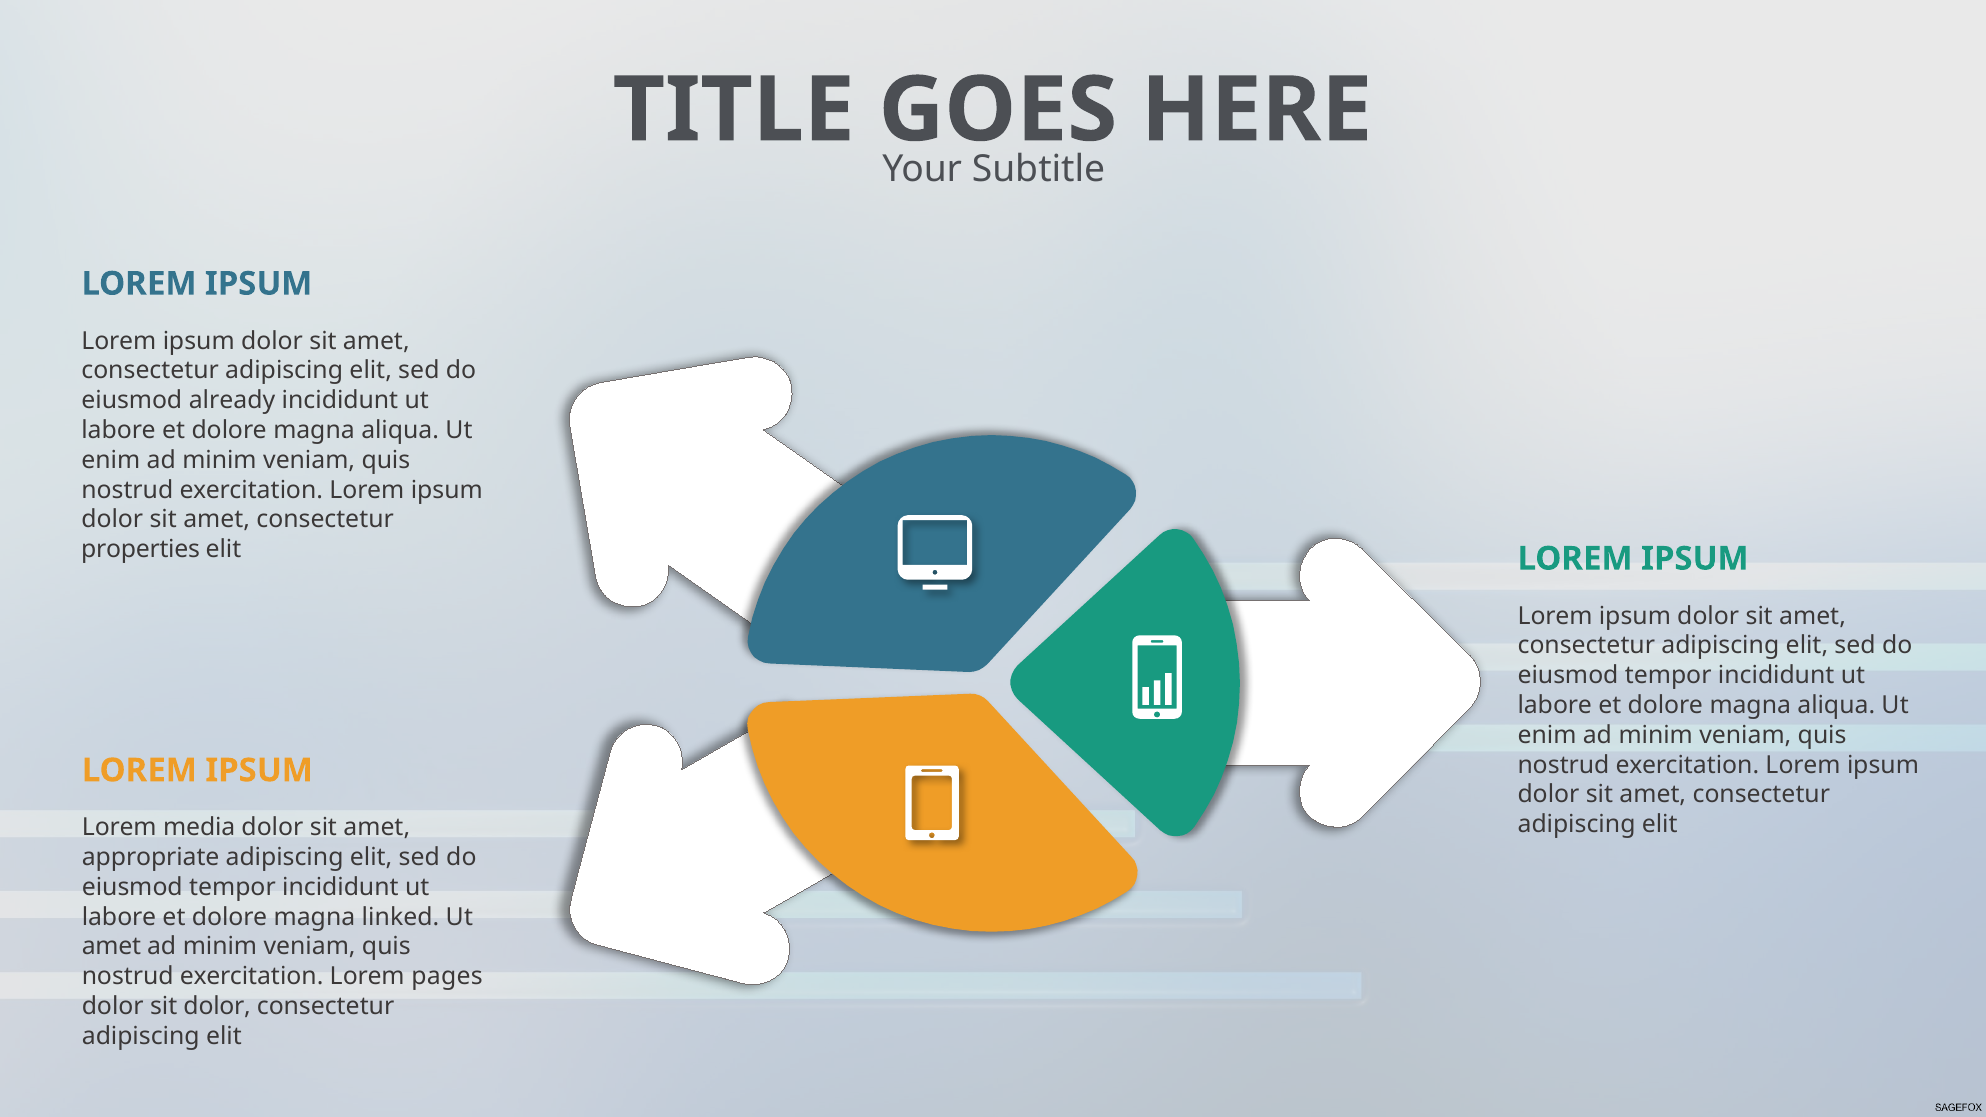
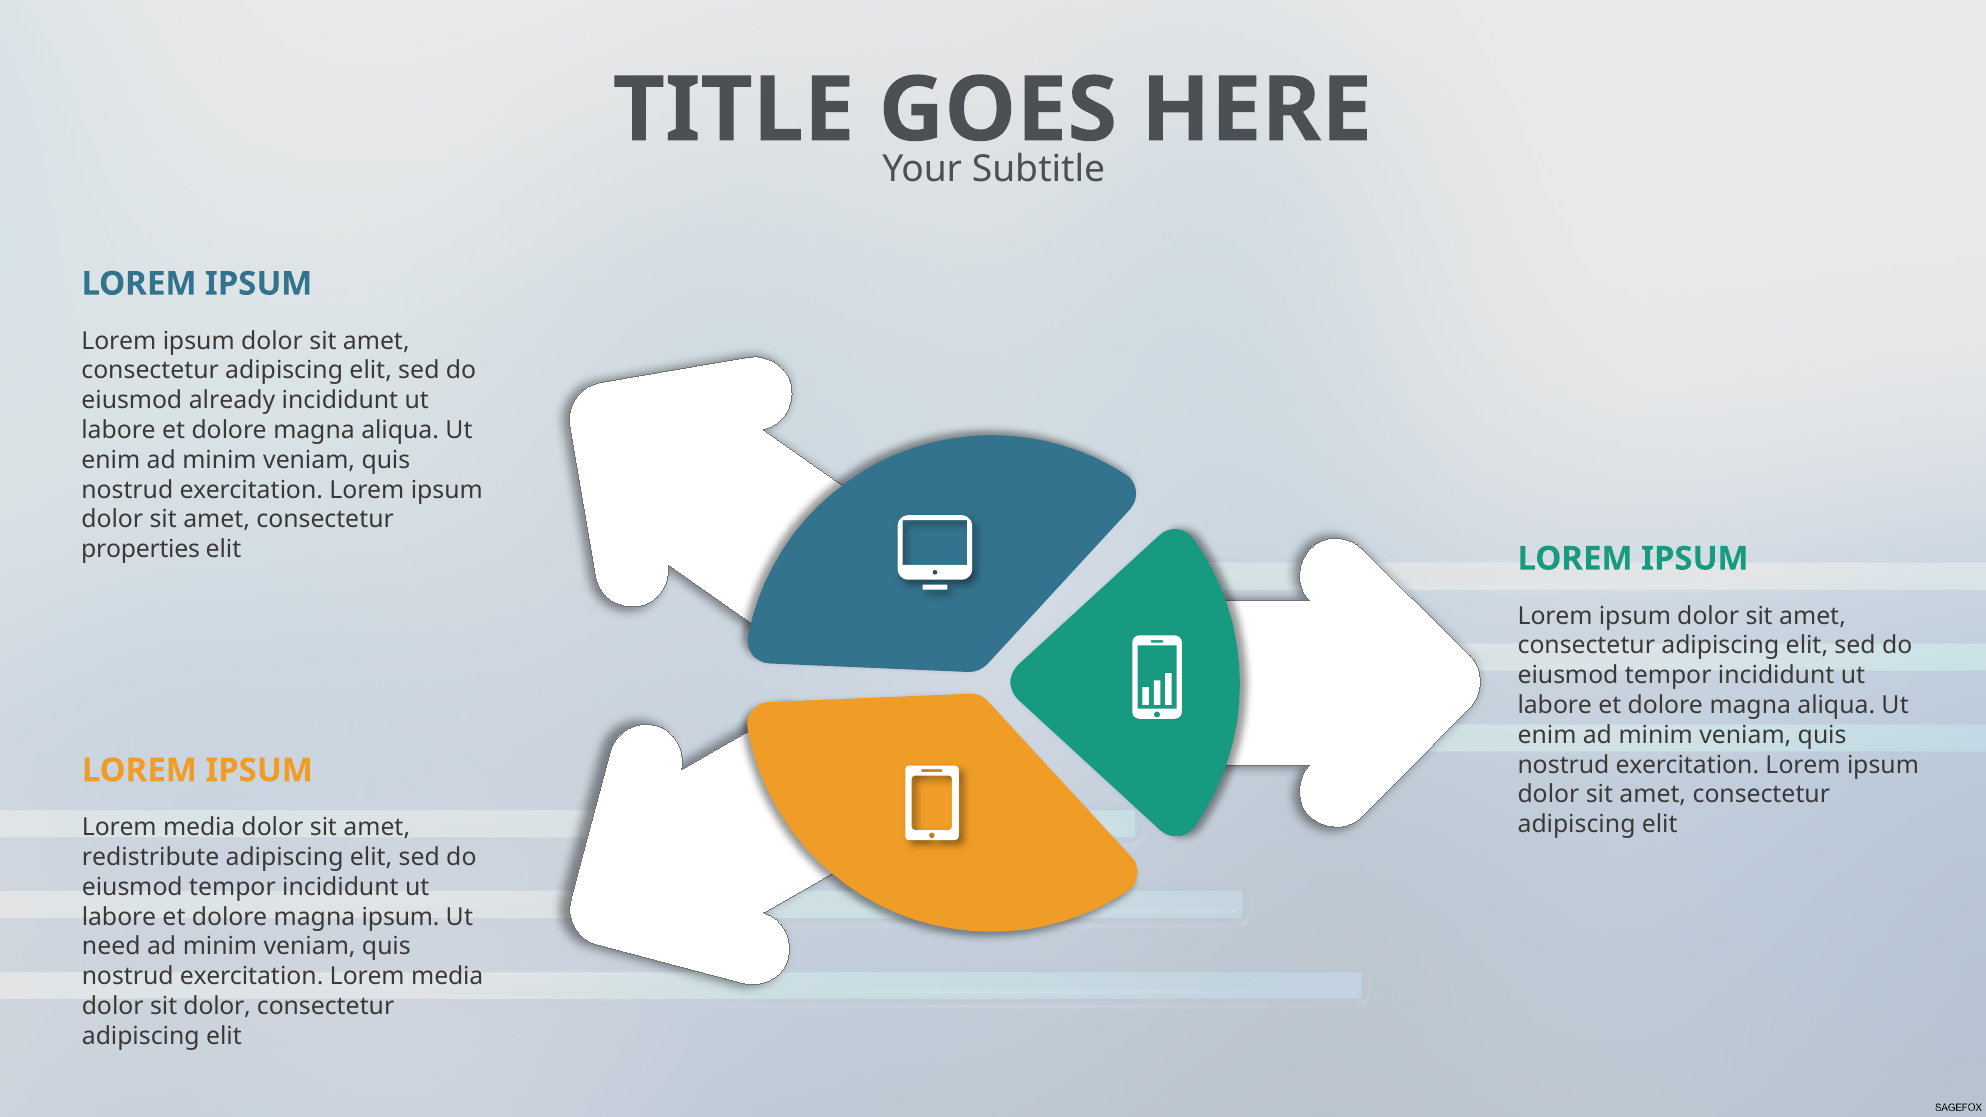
appropriate: appropriate -> redistribute
magna linked: linked -> ipsum
amet at (111, 947): amet -> need
exercitation Lorem pages: pages -> media
